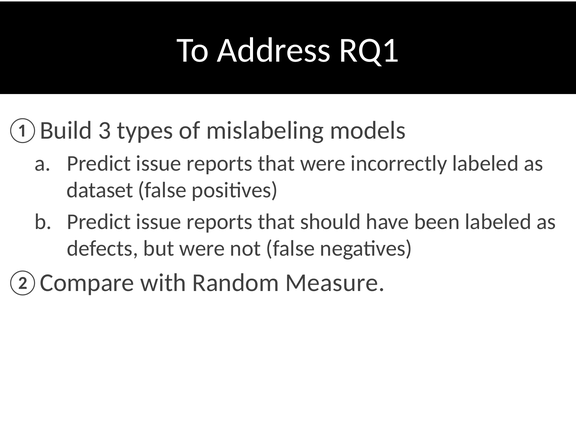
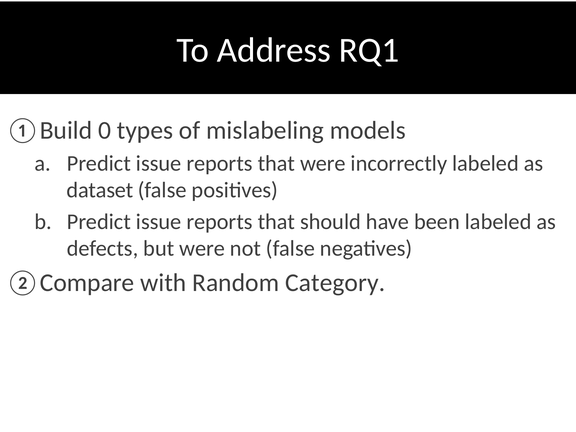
3: 3 -> 0
Measure: Measure -> Category
